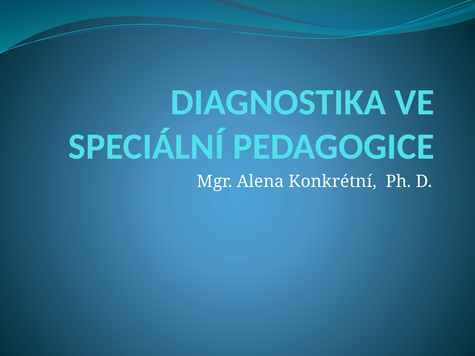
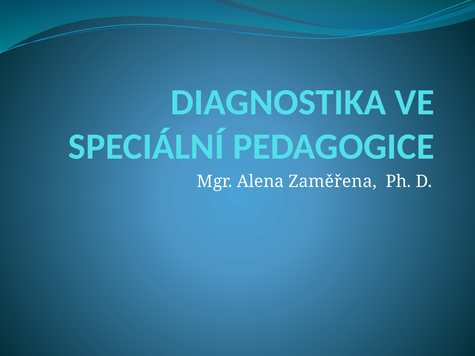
Konkrétní: Konkrétní -> Zaměřena
